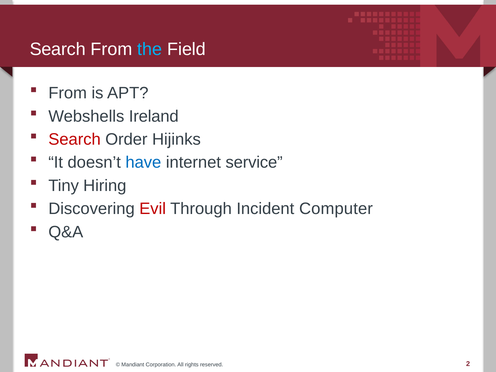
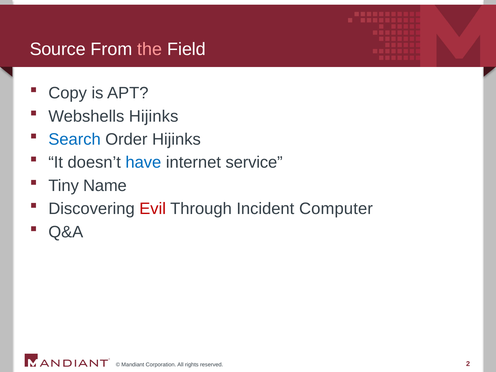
Search at (58, 49): Search -> Source
the colour: light blue -> pink
From at (68, 93): From -> Copy
Webshells Ireland: Ireland -> Hijinks
Search at (75, 139) colour: red -> blue
Hiring: Hiring -> Name
